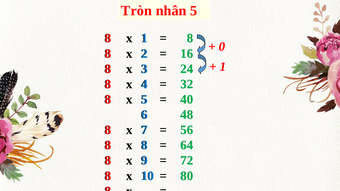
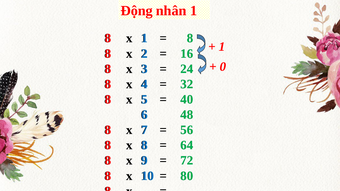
Tròn: Tròn -> Động
nhân 5: 5 -> 1
0 at (222, 47): 0 -> 1
1 at (223, 67): 1 -> 0
